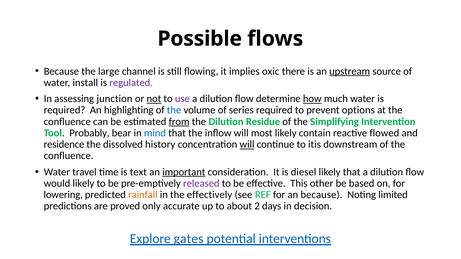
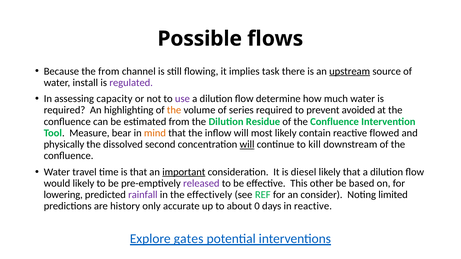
the large: large -> from
oxic: oxic -> task
junction: junction -> capacity
not underline: present -> none
how underline: present -> none
the at (174, 110) colour: blue -> orange
options: options -> avoided
from at (179, 122) underline: present -> none
Simplifying at (335, 122): Simplifying -> Confluence
Probably: Probably -> Measure
mind colour: blue -> orange
residence: residence -> physically
history: history -> second
itis: itis -> kill
is text: text -> that
rainfall colour: orange -> purple
an because: because -> consider
proved: proved -> history
2: 2 -> 0
in decision: decision -> reactive
